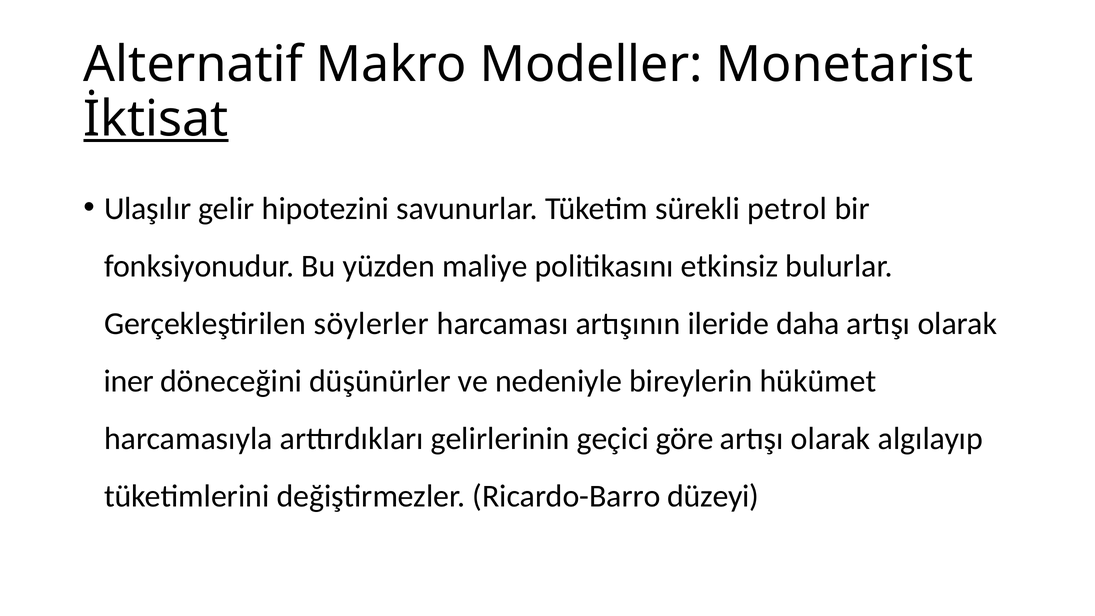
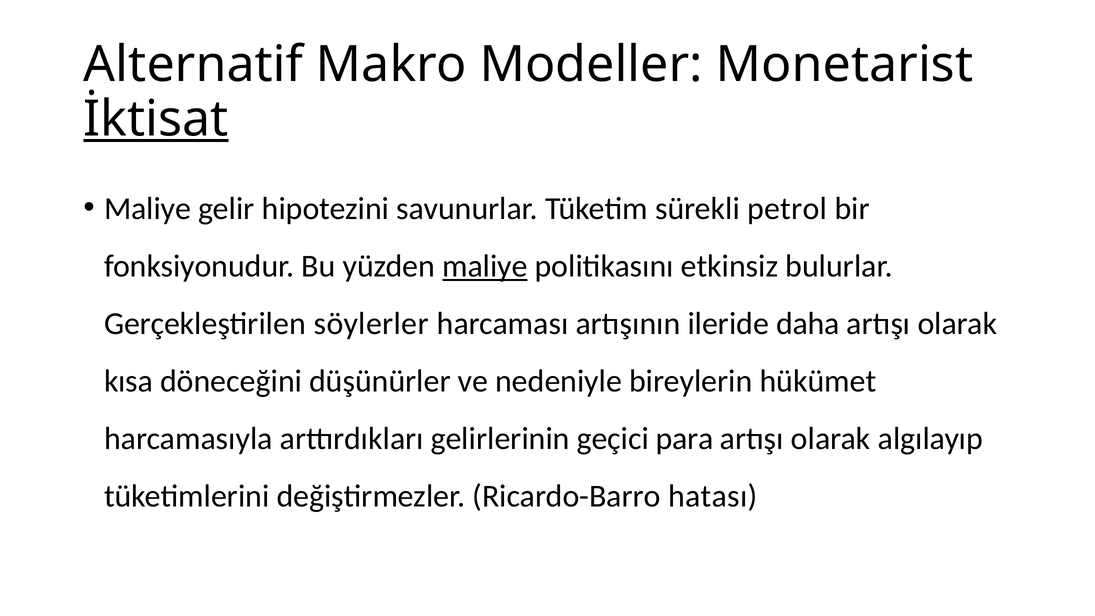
Ulaşılır at (148, 209): Ulaşılır -> Maliye
maliye at (485, 266) underline: none -> present
iner: iner -> kısa
göre: göre -> para
düzeyi: düzeyi -> hatası
